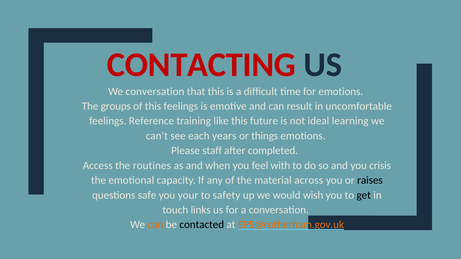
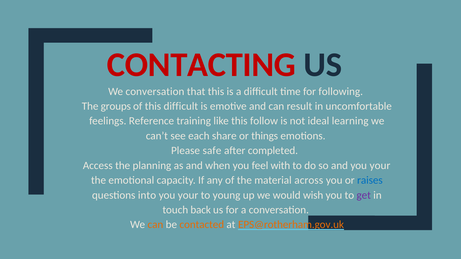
for emotions: emotions -> following
this feelings: feelings -> difficult
future: future -> follow
years: years -> share
staff: staff -> safe
routines: routines -> planning
and you crisis: crisis -> your
raises colour: black -> blue
safe: safe -> into
safety: safety -> young
get colour: black -> purple
links: links -> back
contacted colour: black -> orange
